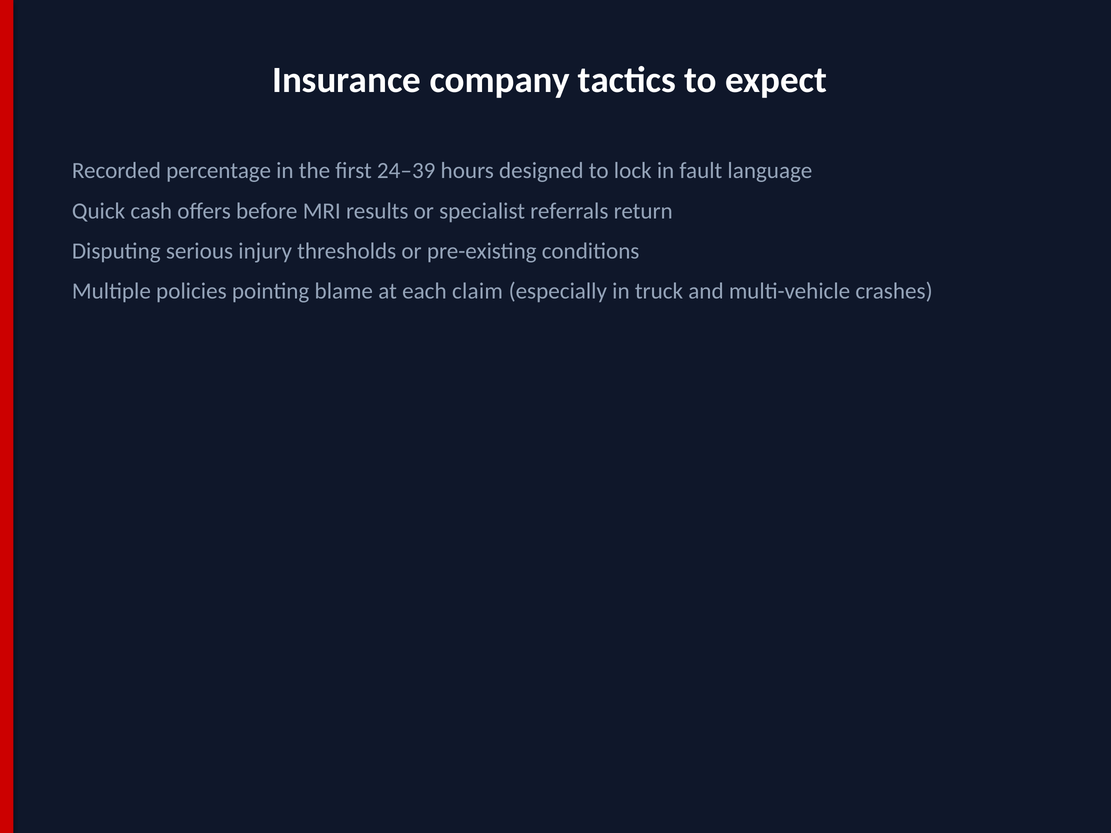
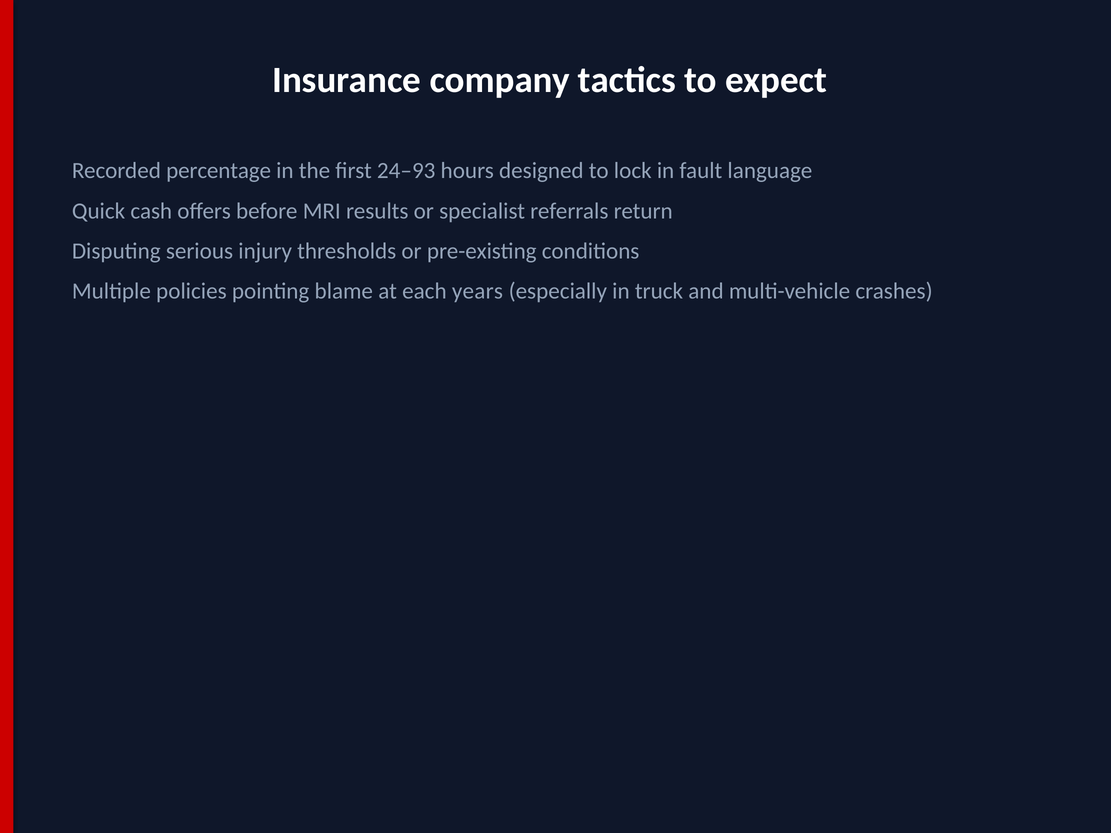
24–39: 24–39 -> 24–93
claim: claim -> years
